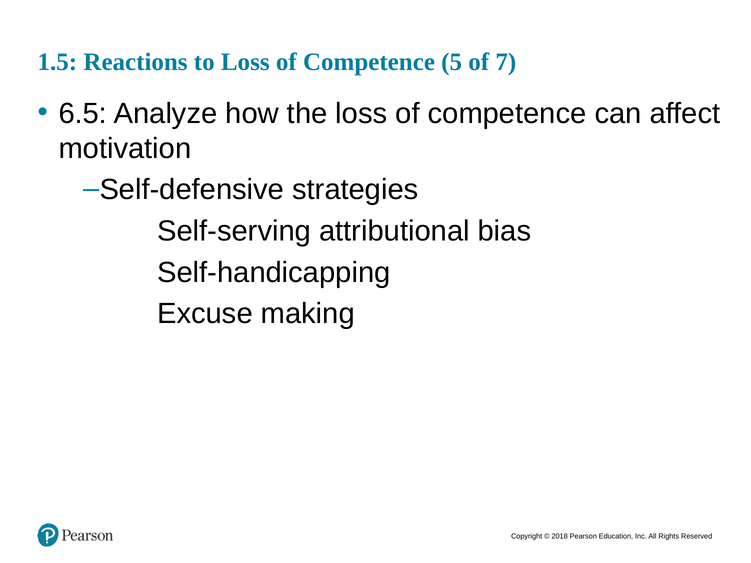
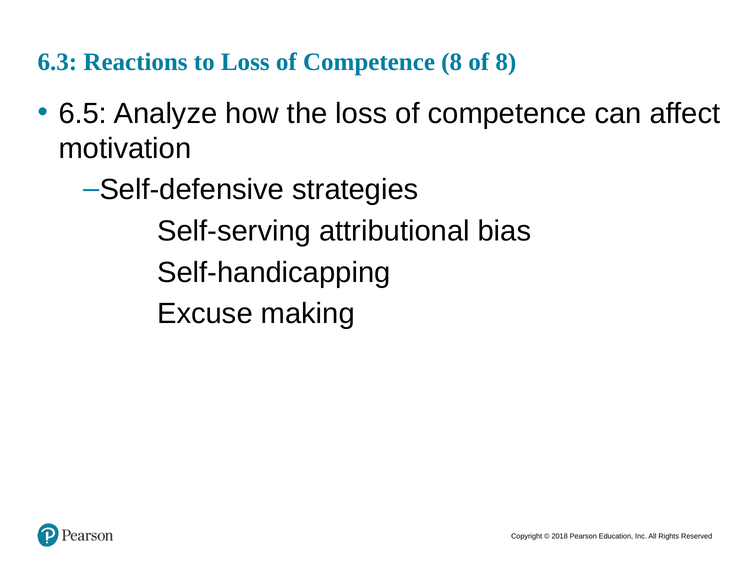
1.5: 1.5 -> 6.3
Competence 5: 5 -> 8
of 7: 7 -> 8
